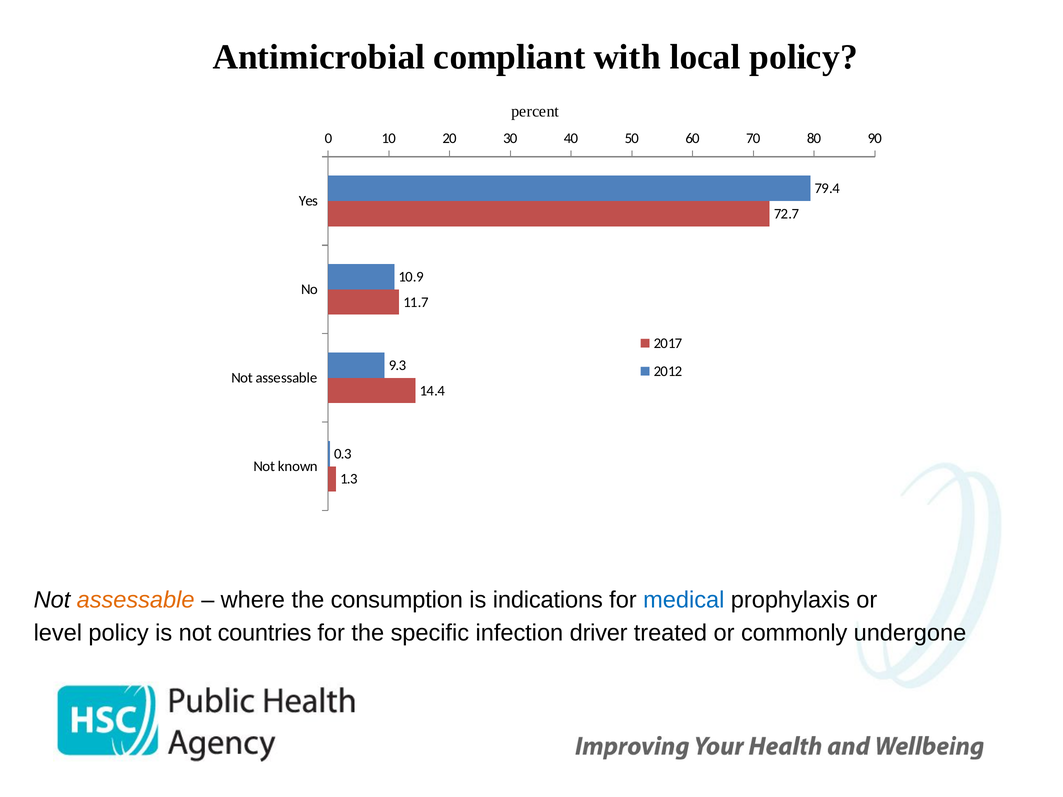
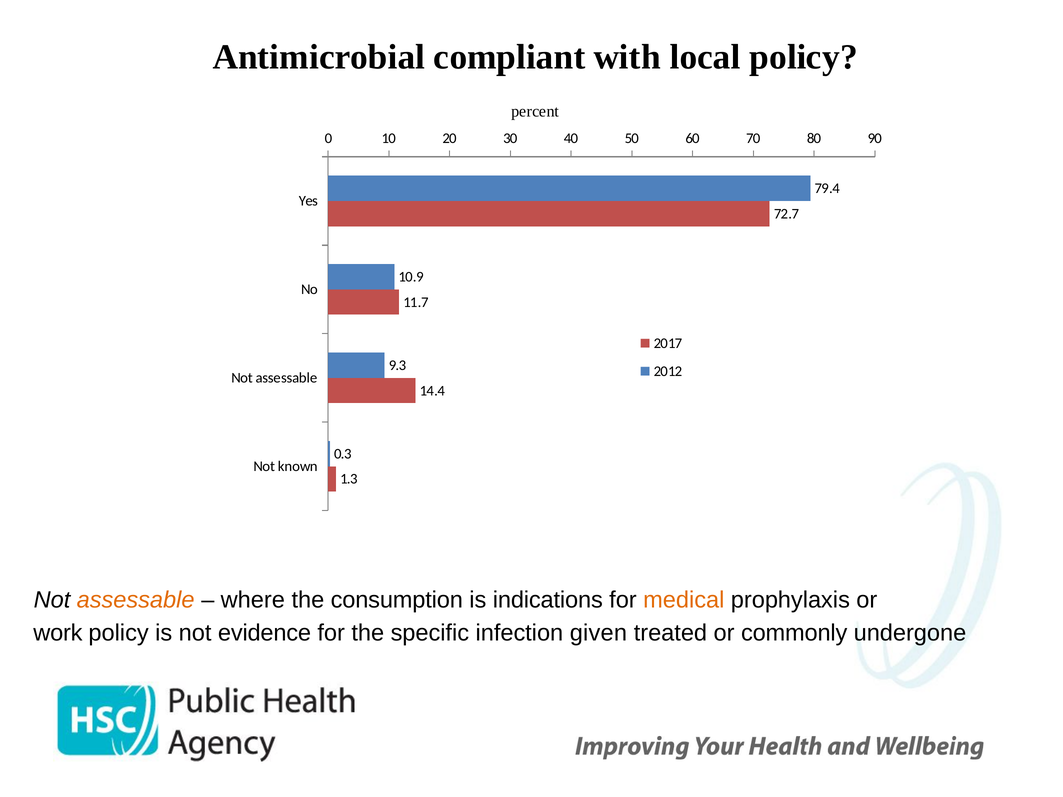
medical colour: blue -> orange
level: level -> work
countries: countries -> evidence
driver: driver -> given
